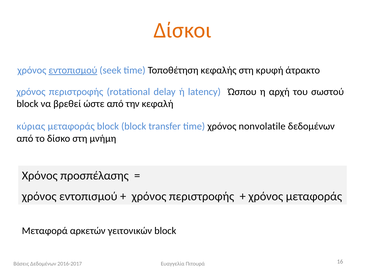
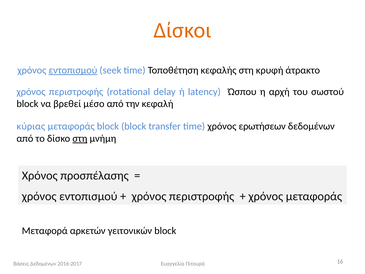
ώστε: ώστε -> μέσο
nonvolatile: nonvolatile -> ερωτήσεων
στη at (80, 138) underline: none -> present
